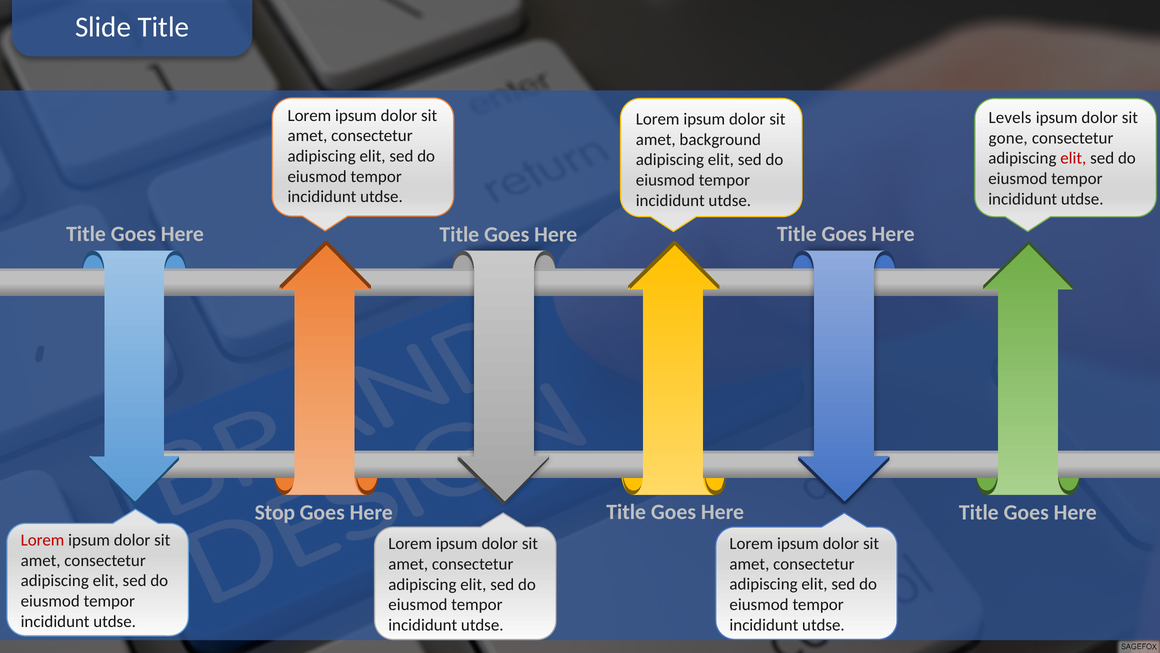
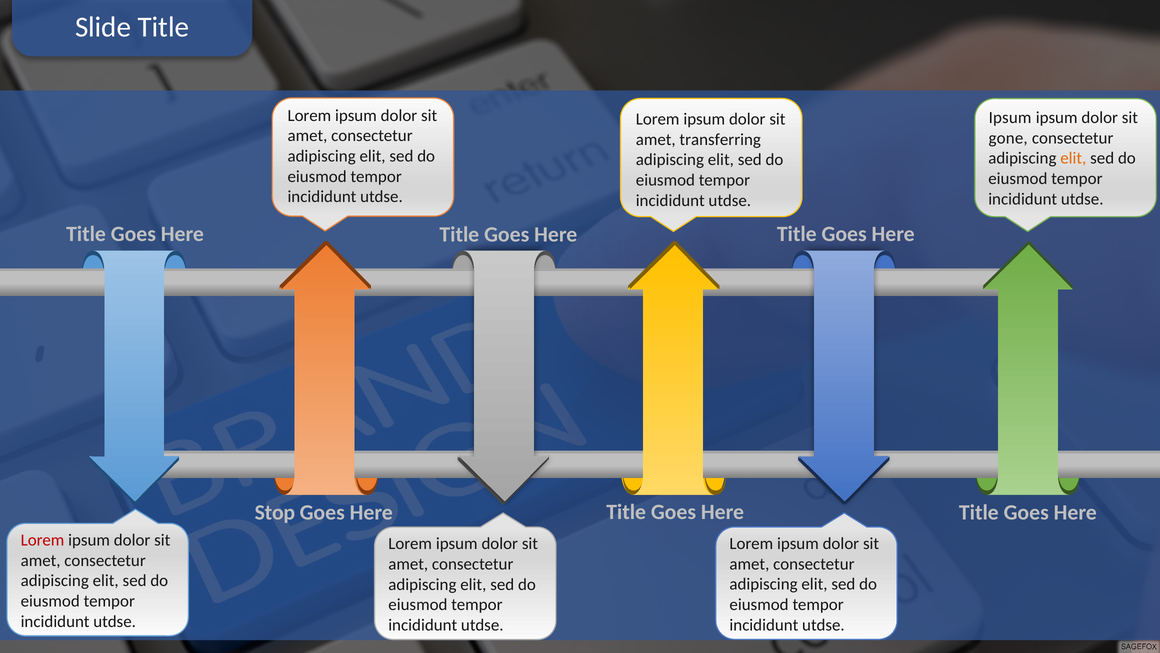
Levels at (1010, 118): Levels -> Ipsum
background: background -> transferring
elit at (1073, 158) colour: red -> orange
